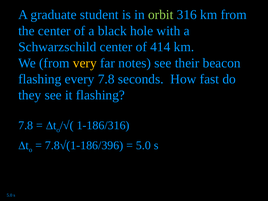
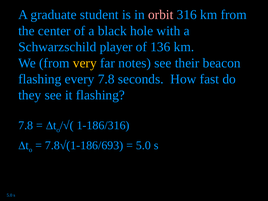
orbit colour: light green -> pink
Schwarzschild center: center -> player
414: 414 -> 136
7.8√(1-186/396: 7.8√(1-186/396 -> 7.8√(1-186/693
